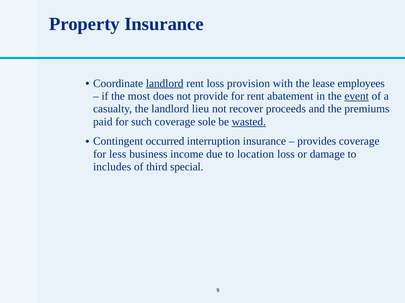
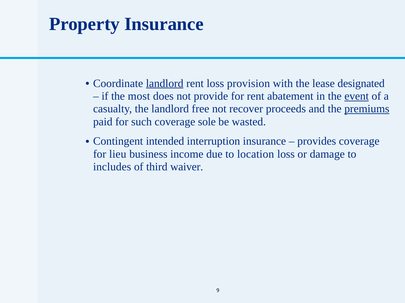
employees: employees -> designated
lieu: lieu -> free
premiums underline: none -> present
wasted underline: present -> none
occurred: occurred -> intended
less: less -> lieu
special: special -> waiver
